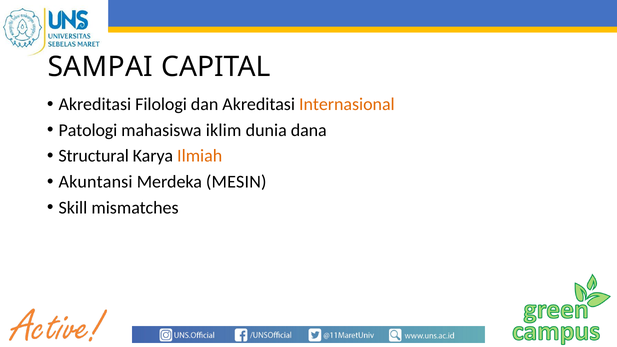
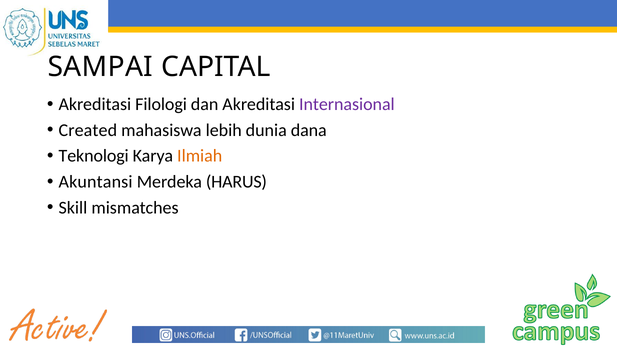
Internasional colour: orange -> purple
Patologi: Patologi -> Created
iklim: iklim -> lebih
Structural: Structural -> Teknologi
MESIN: MESIN -> HARUS
